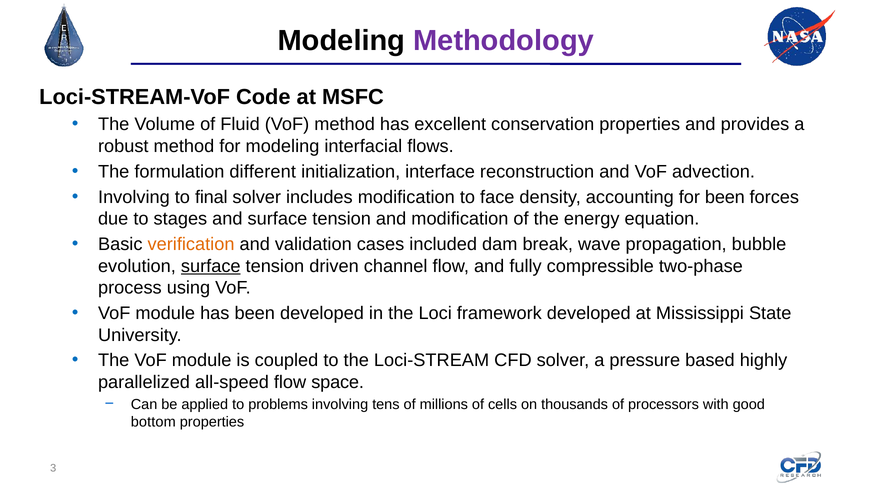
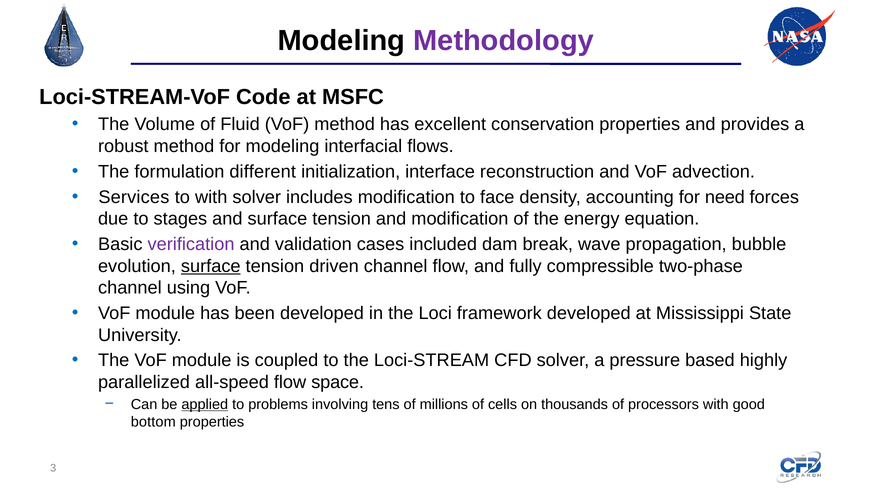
Involving at (134, 197): Involving -> Services
to final: final -> with
for been: been -> need
verification colour: orange -> purple
process at (130, 288): process -> channel
applied underline: none -> present
